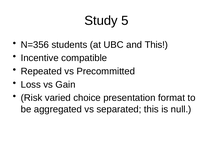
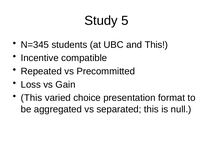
N=356: N=356 -> N=345
Risk at (32, 98): Risk -> This
